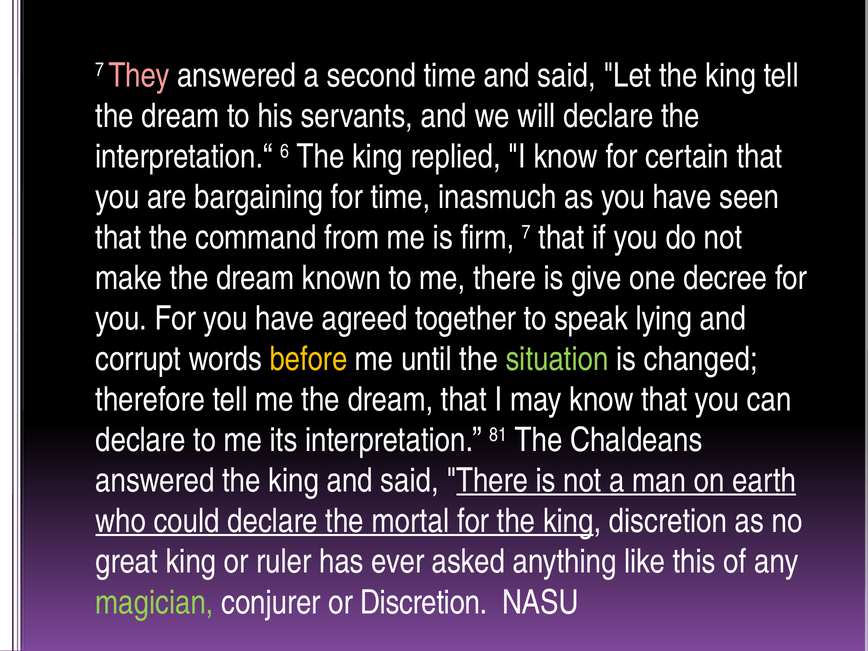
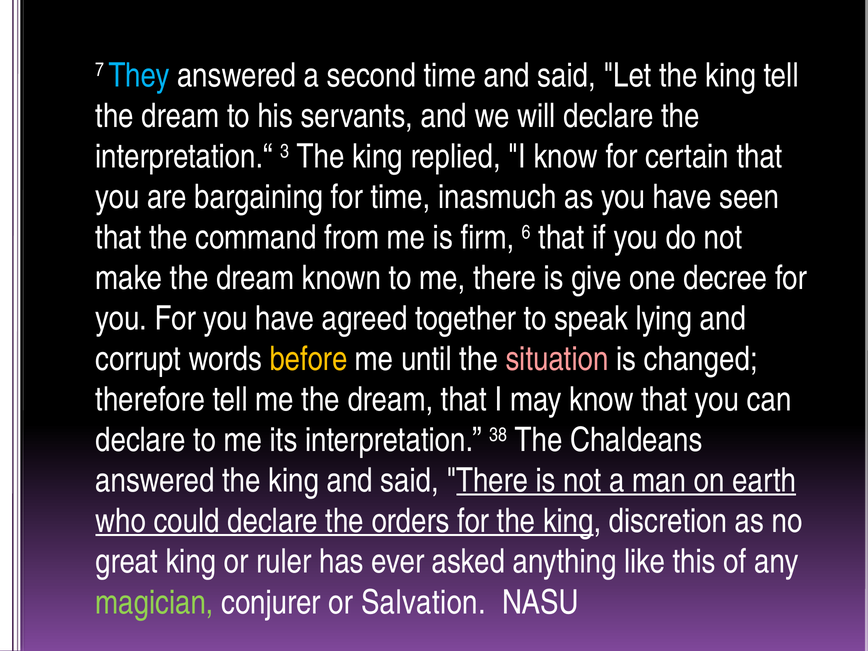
They colour: pink -> light blue
6: 6 -> 3
firm 7: 7 -> 6
situation colour: light green -> pink
81: 81 -> 38
mortal: mortal -> orders
or Discretion: Discretion -> Salvation
